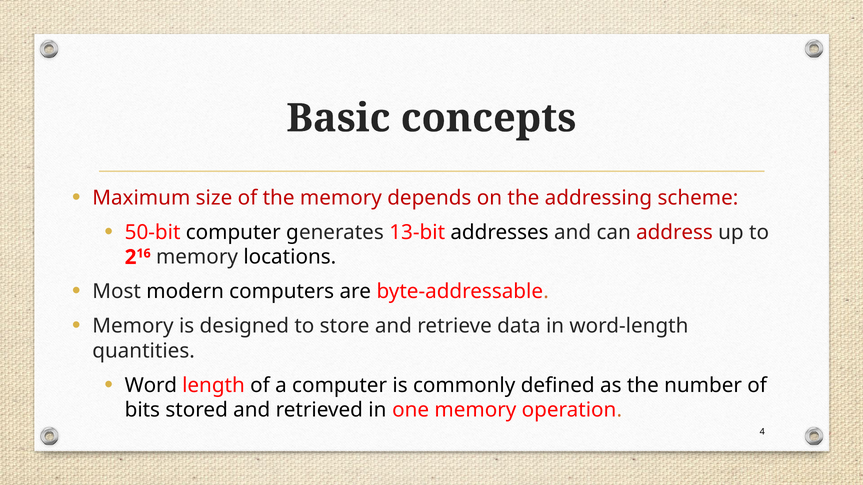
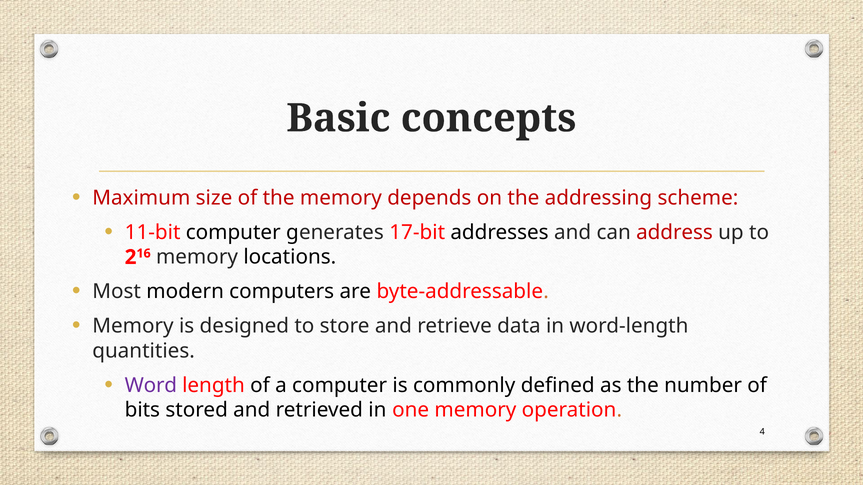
50-bit: 50-bit -> 11-bit
13-bit: 13-bit -> 17-bit
Word colour: black -> purple
